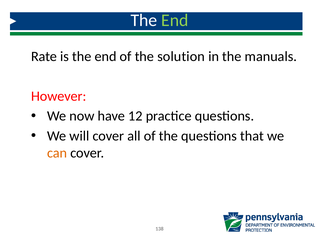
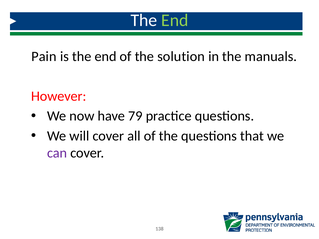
Rate: Rate -> Pain
12: 12 -> 79
can colour: orange -> purple
